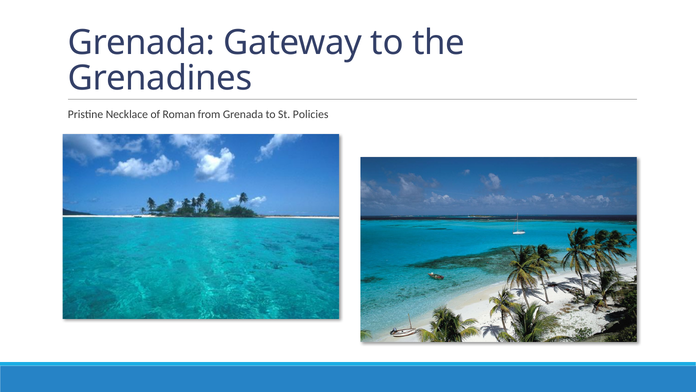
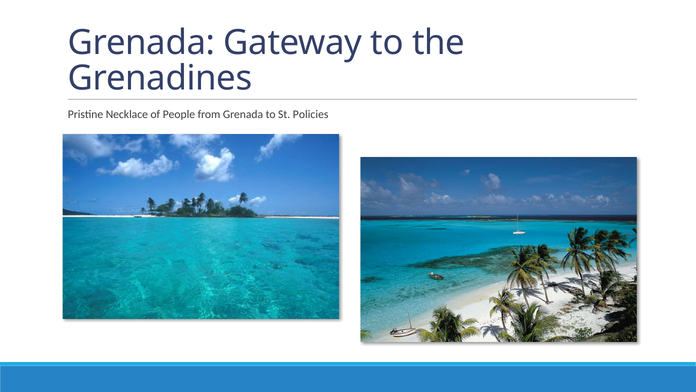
Roman: Roman -> People
